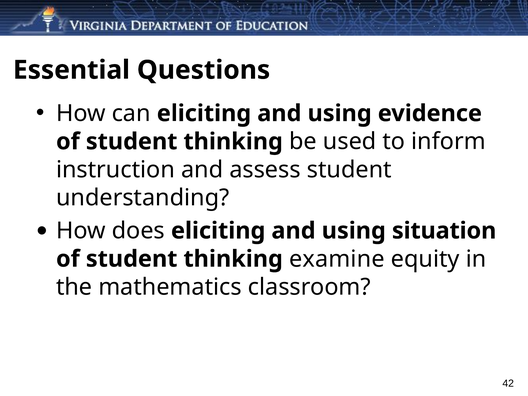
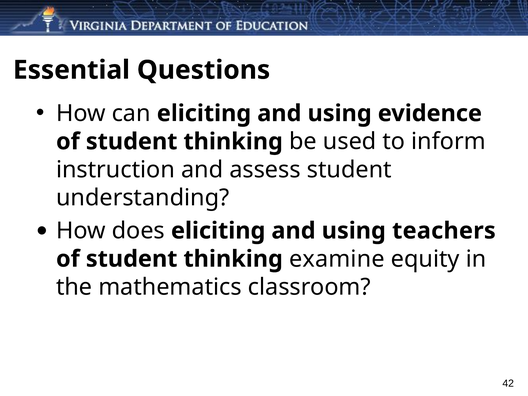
situation: situation -> teachers
